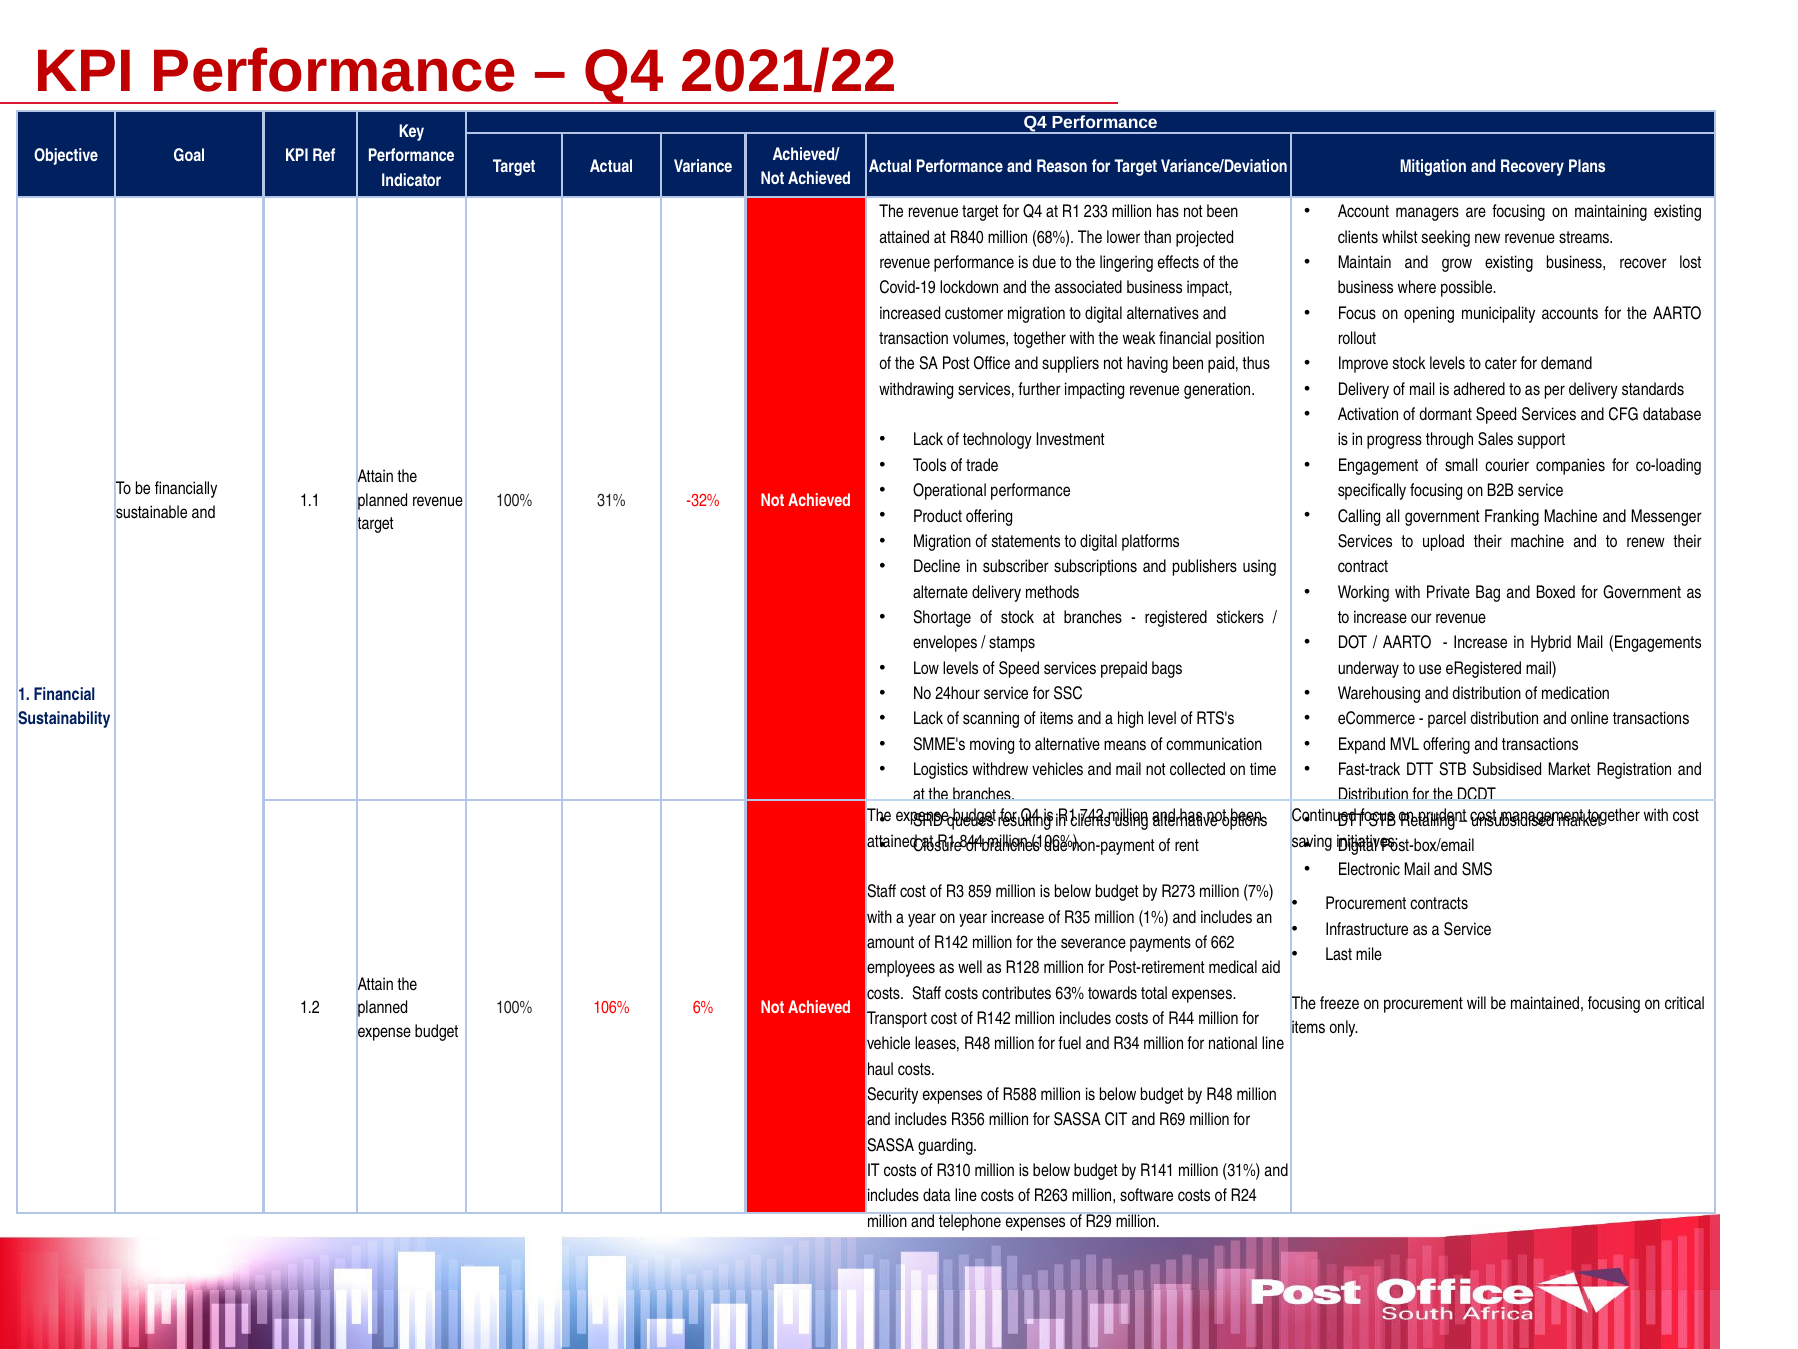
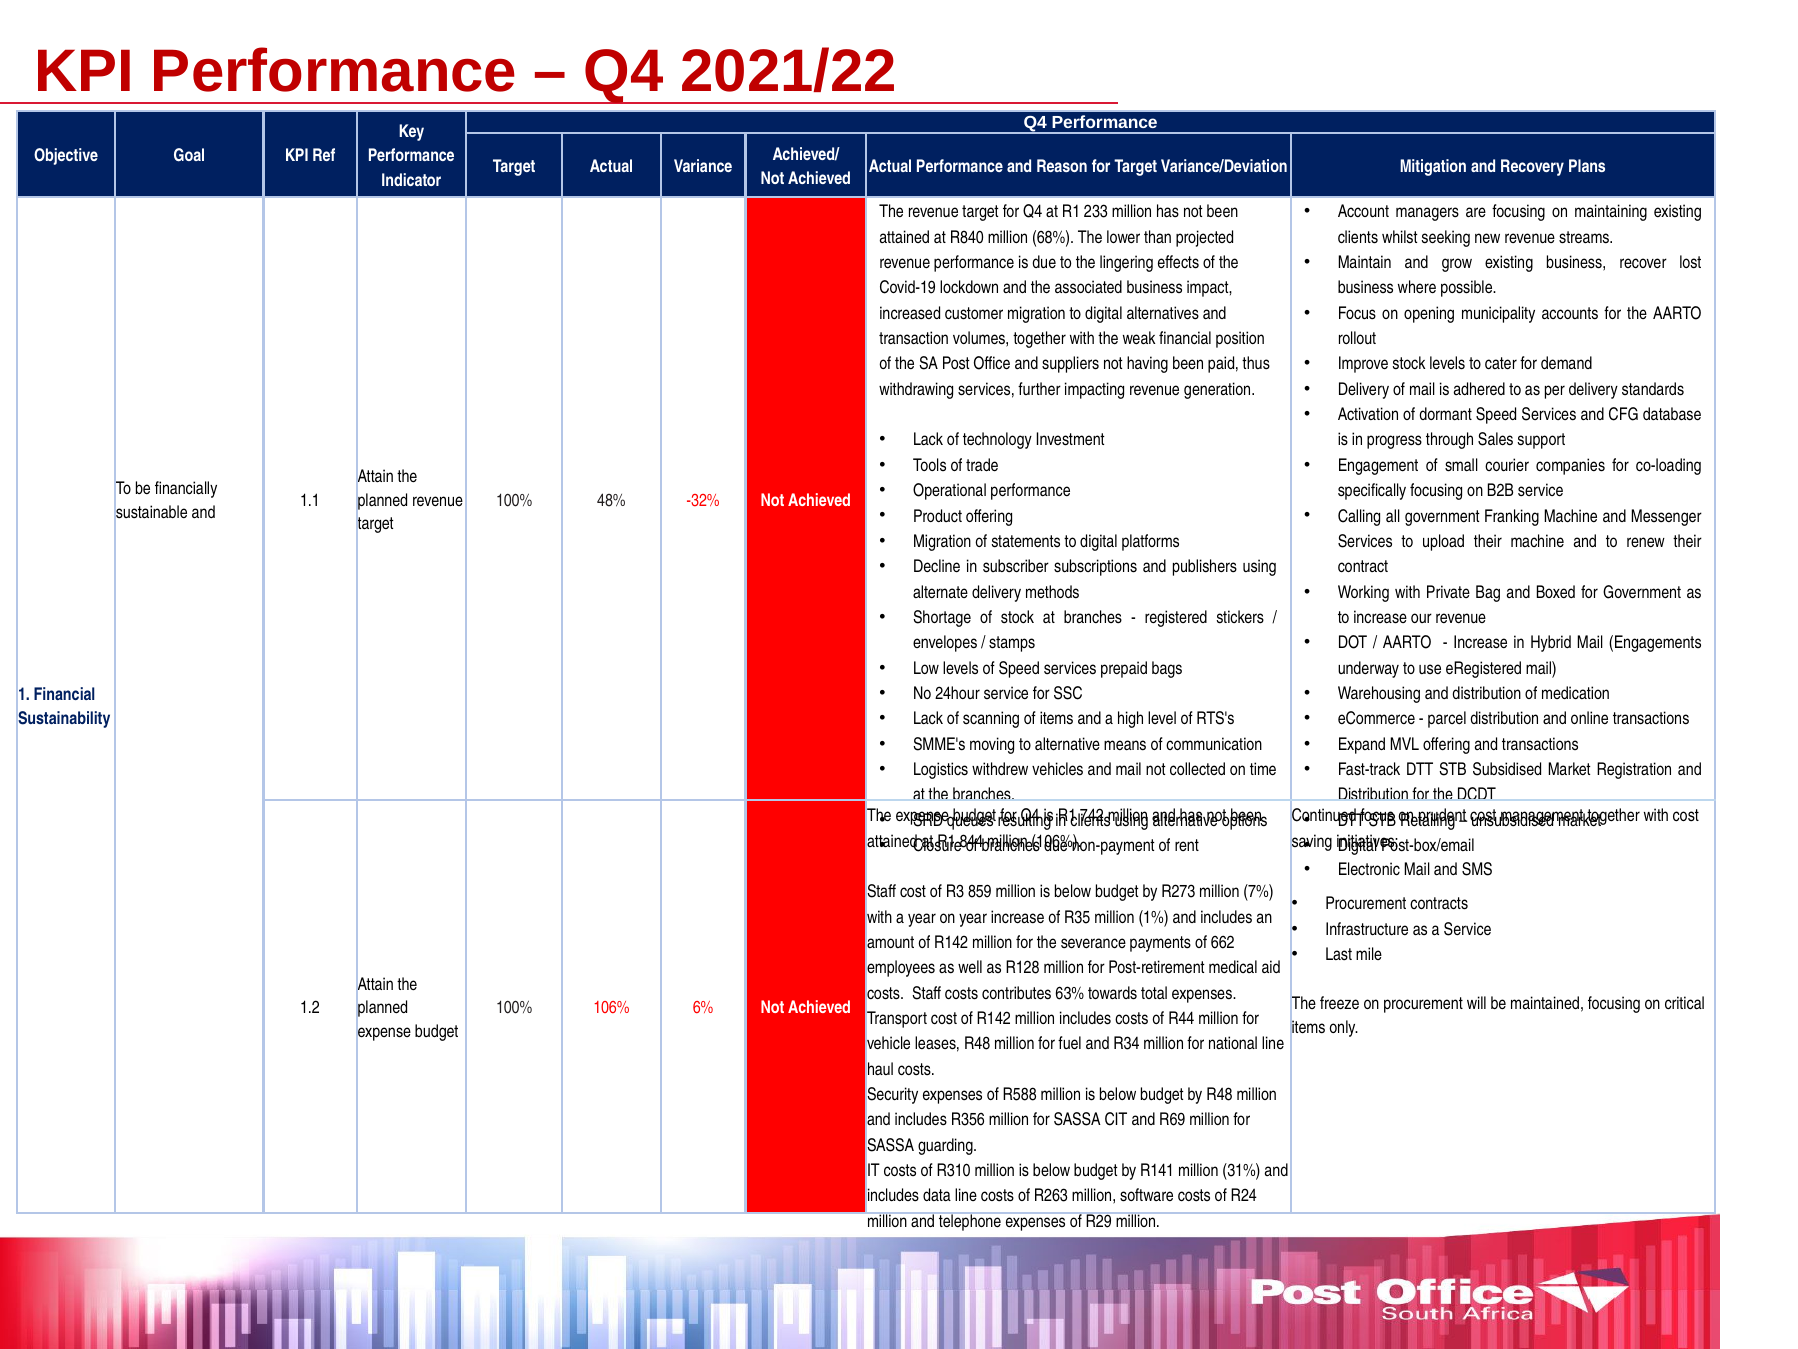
100% 31%: 31% -> 48%
